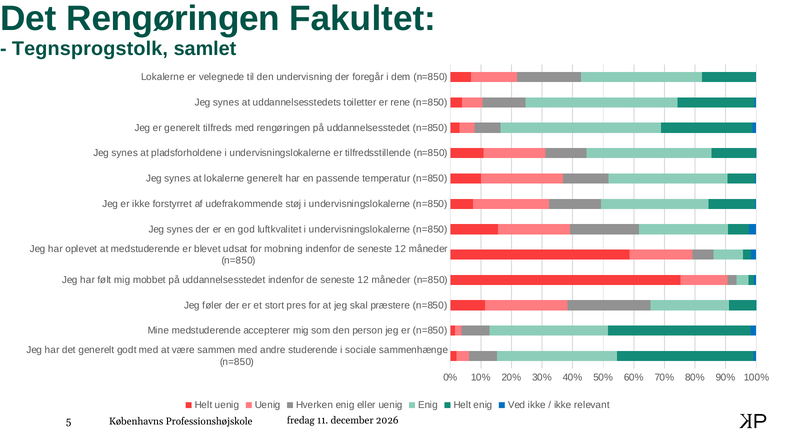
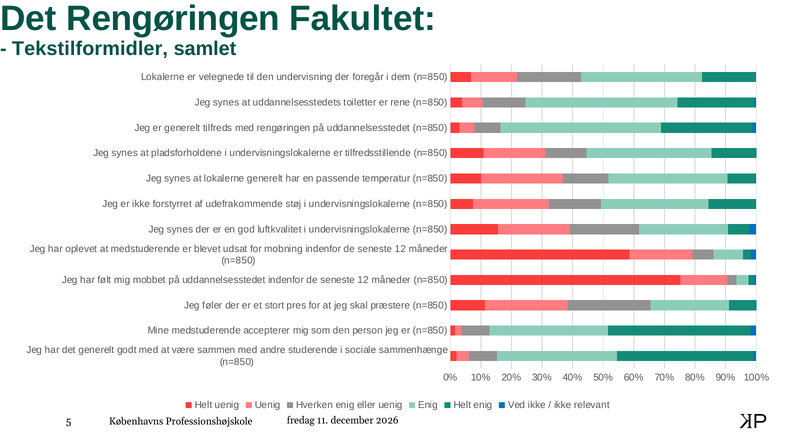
Tegnsprogstolk: Tegnsprogstolk -> Tekstilformidler
